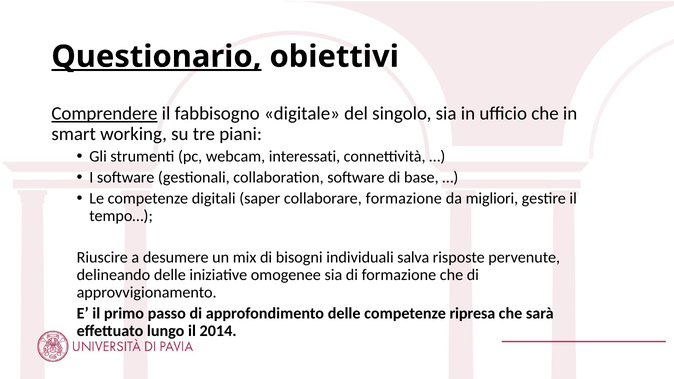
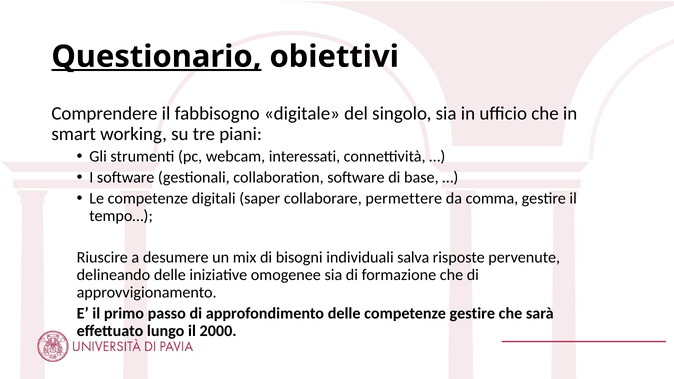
Comprendere underline: present -> none
collaborare formazione: formazione -> permettere
migliori: migliori -> comma
competenze ripresa: ripresa -> gestire
2014: 2014 -> 2000
